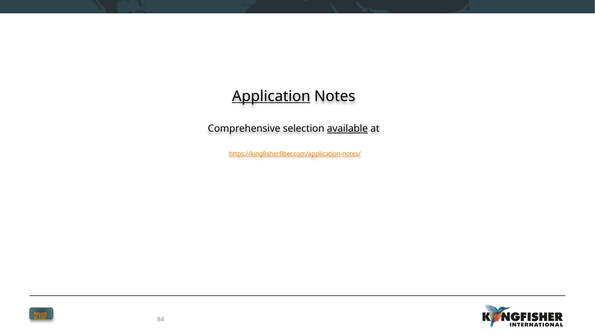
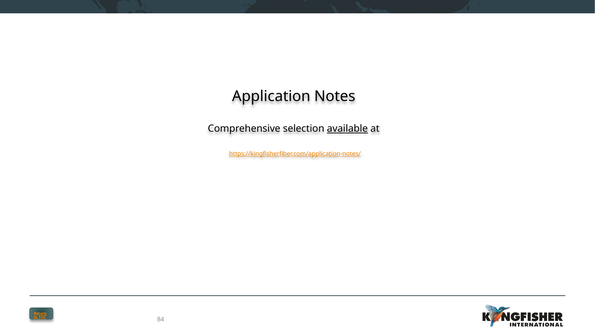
Application underline: present -> none
